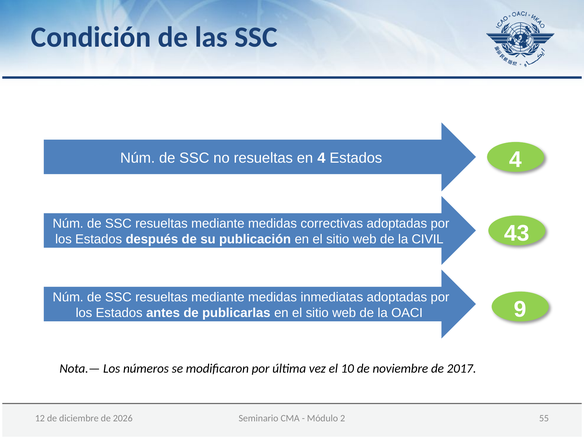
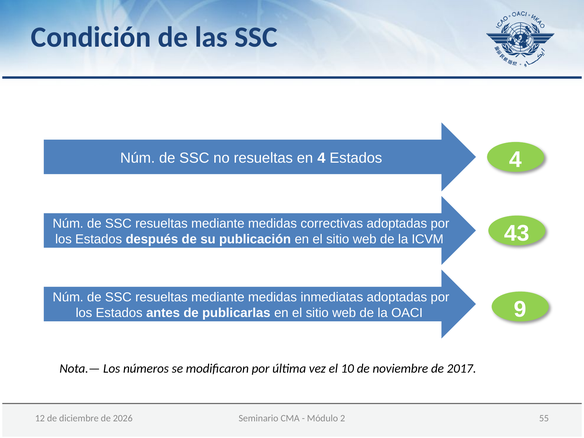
CIVIL: CIVIL -> ICVM
